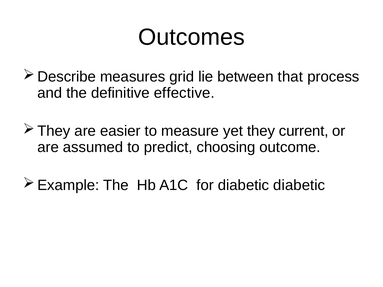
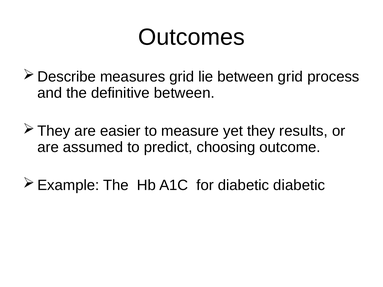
between that: that -> grid
definitive effective: effective -> between
current: current -> results
